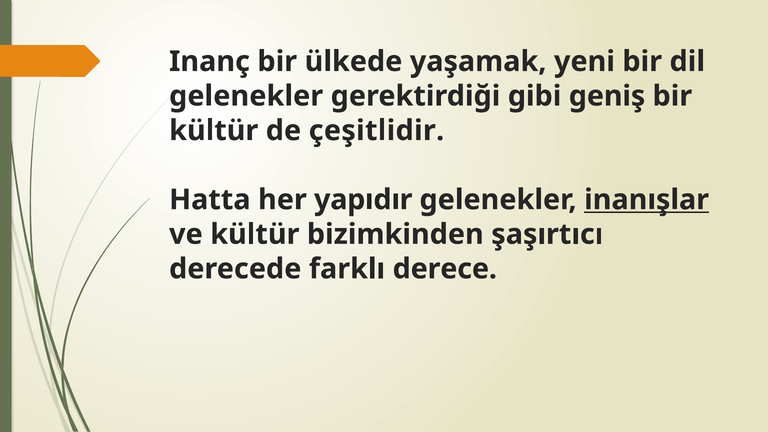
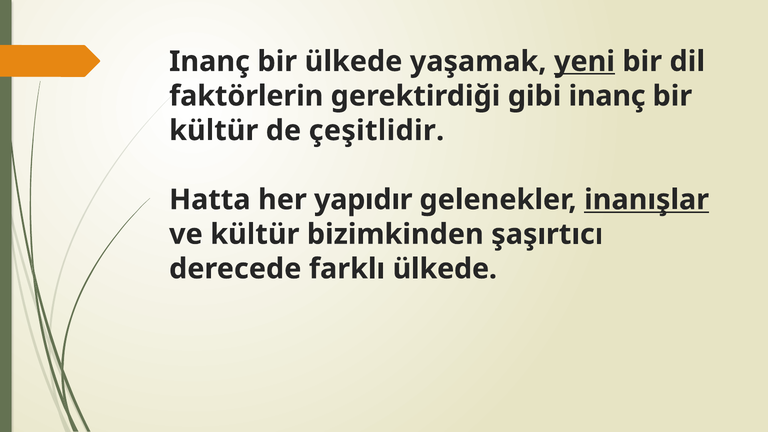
yeni underline: none -> present
gelenekler at (246, 96): gelenekler -> faktörlerin
gibi geniş: geniş -> inanç
farklı derece: derece -> ülkede
